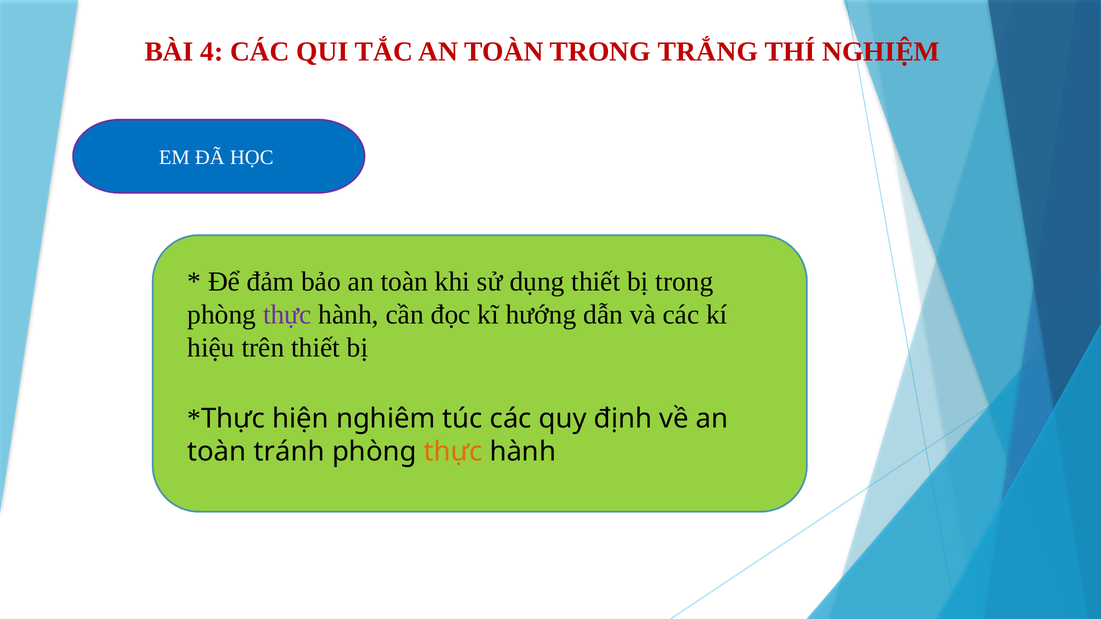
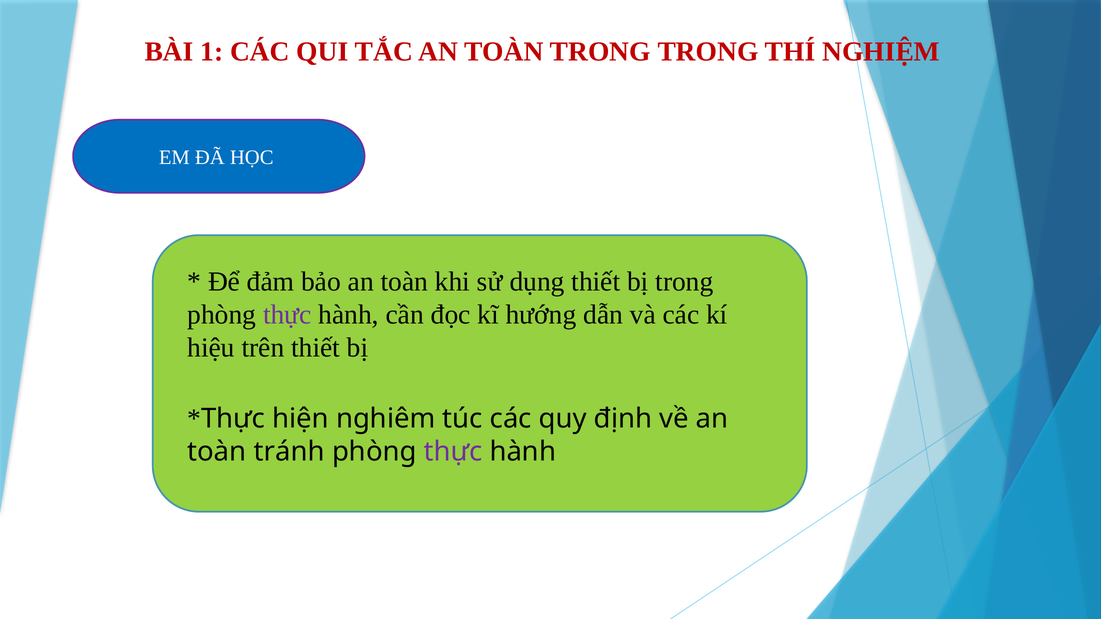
4: 4 -> 1
TRONG TRẮNG: TRẮNG -> TRONG
thực at (453, 452) colour: orange -> purple
